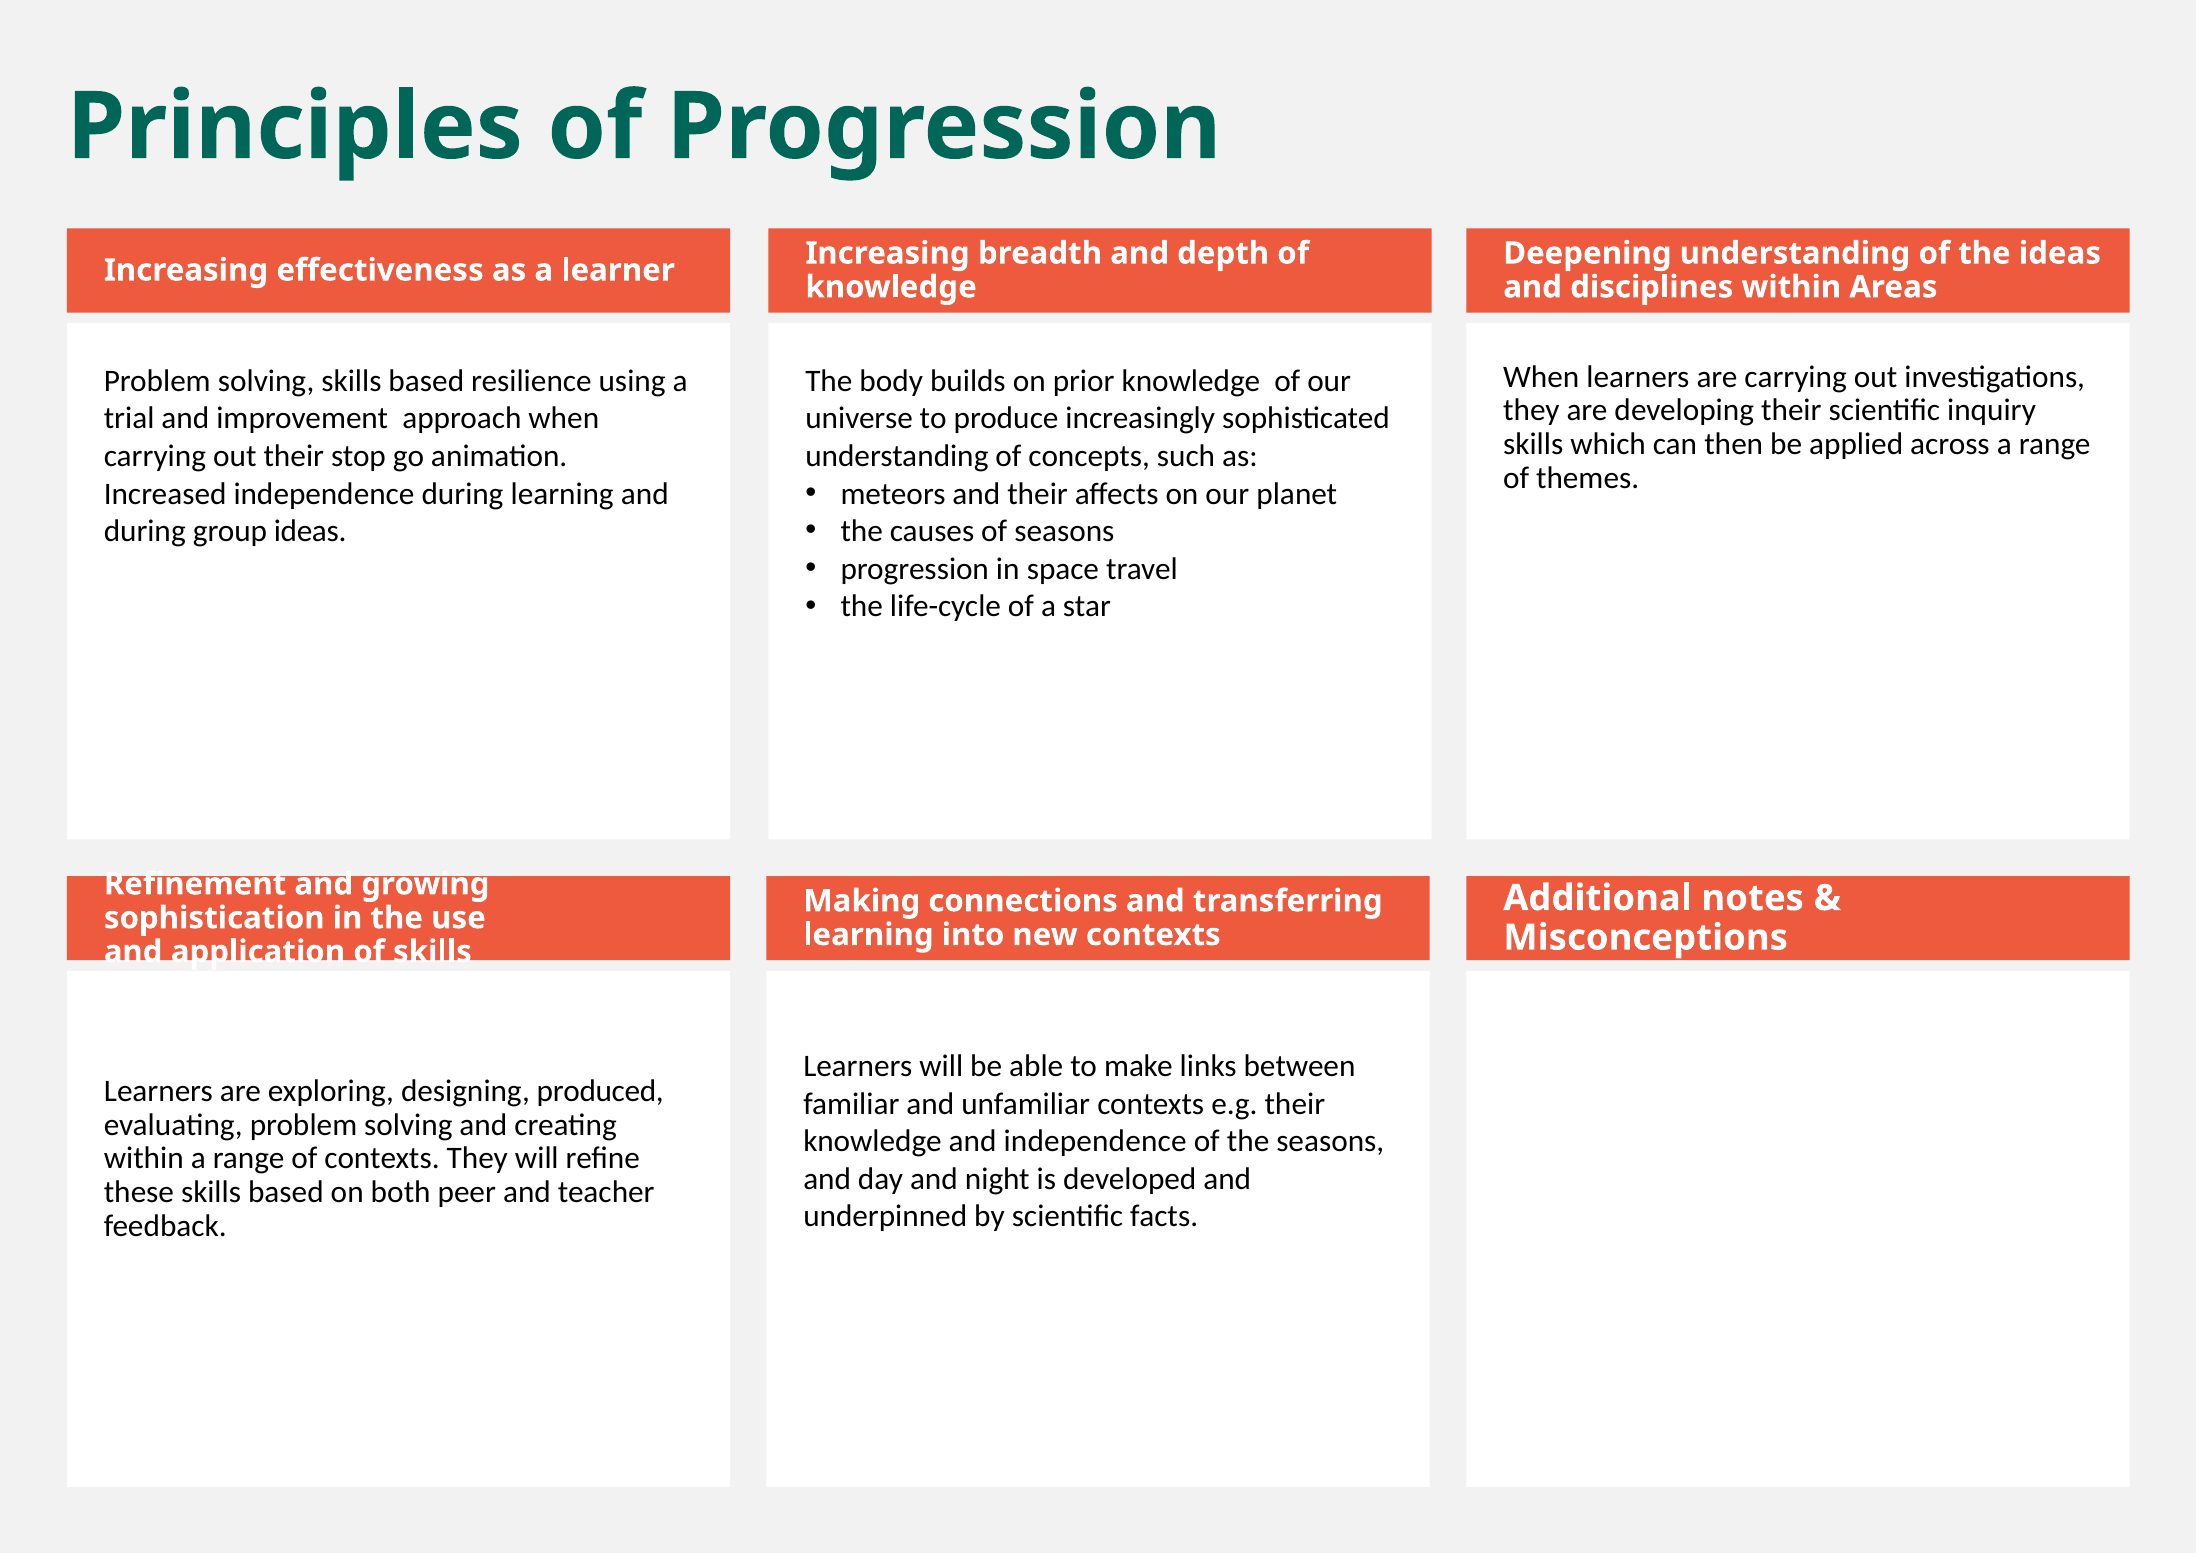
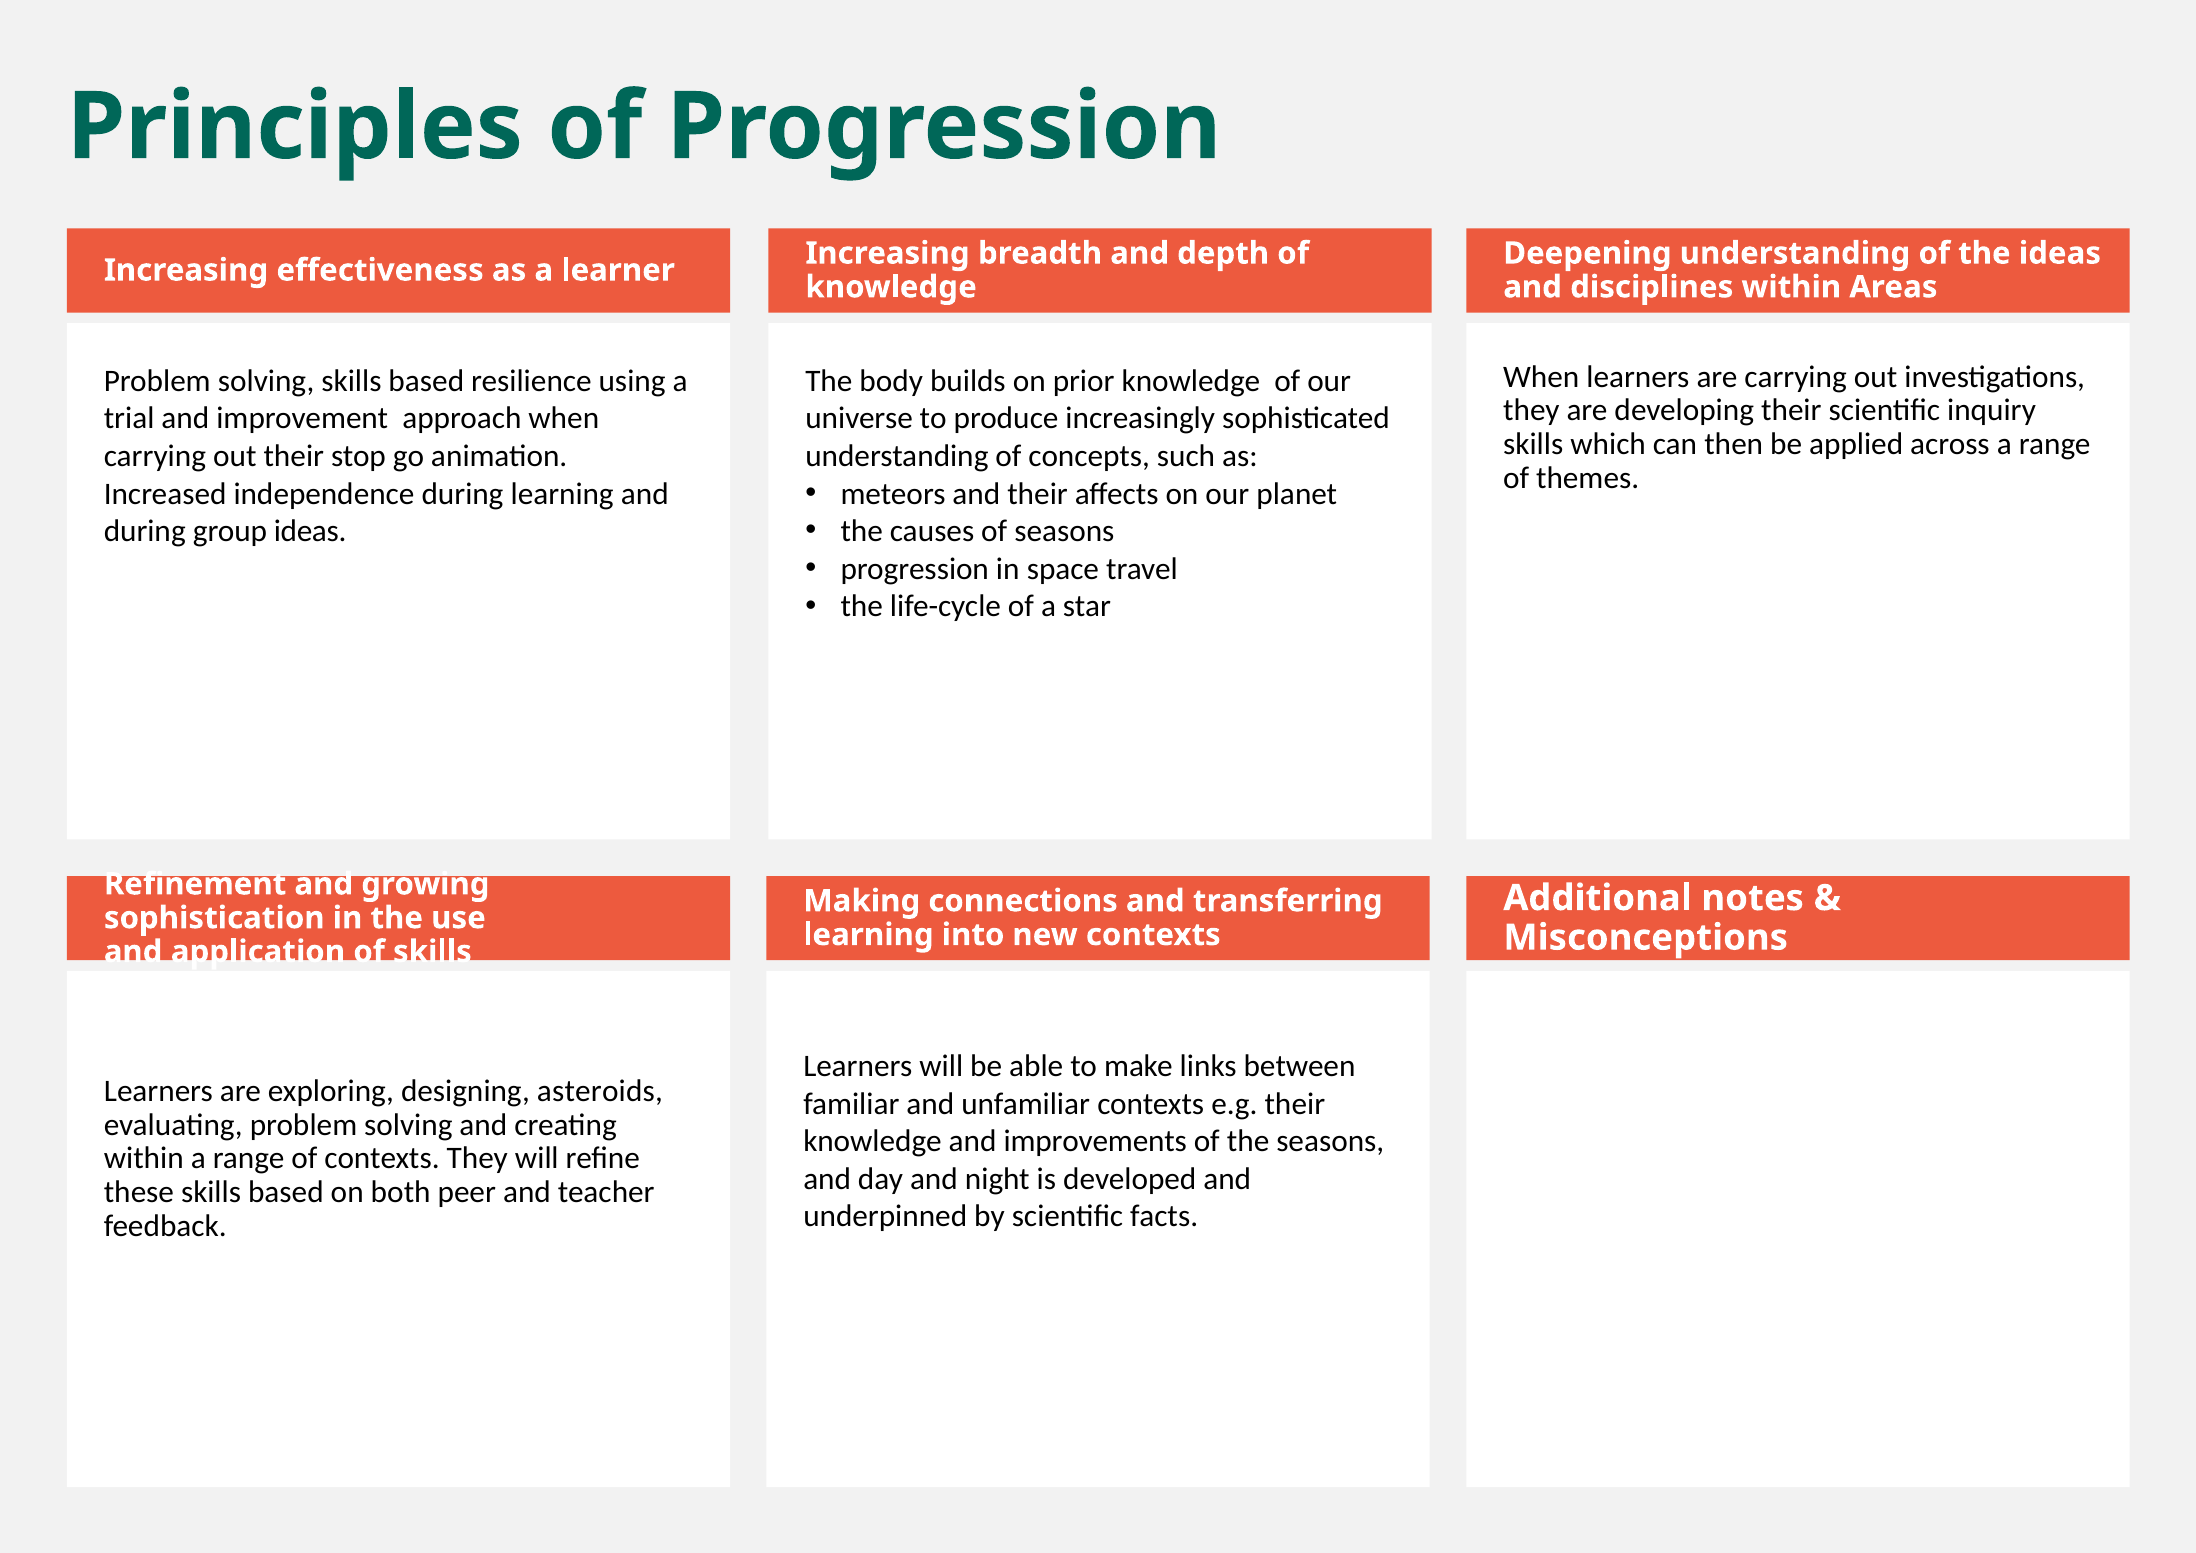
produced: produced -> asteroids
and independence: independence -> improvements
